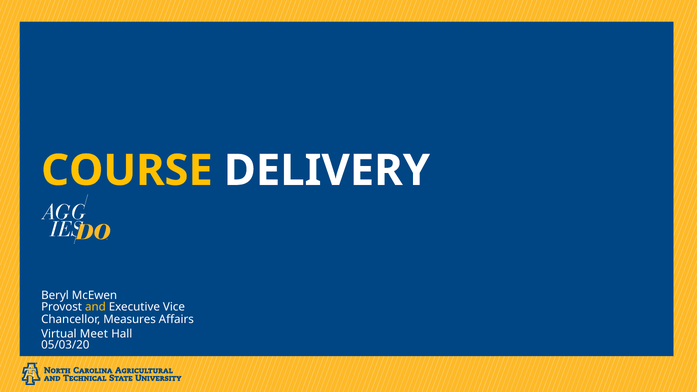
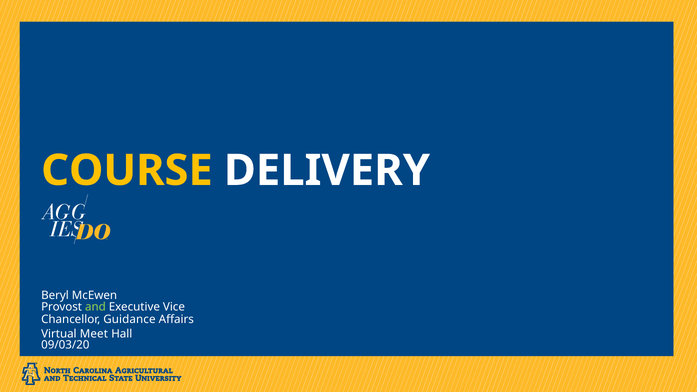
and colour: yellow -> light green
Measures: Measures -> Guidance
05/03/20: 05/03/20 -> 09/03/20
